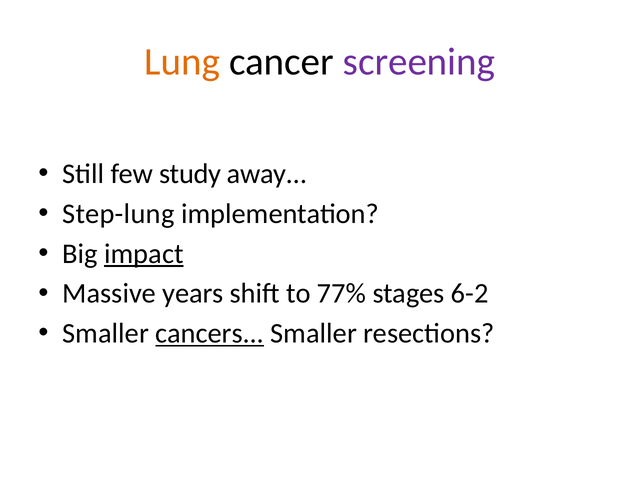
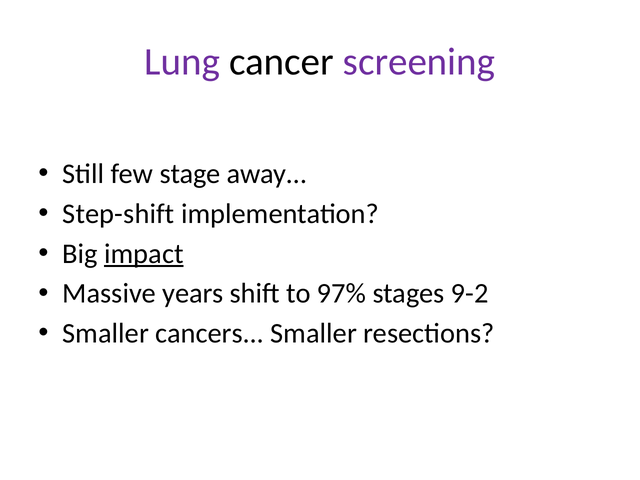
Lung colour: orange -> purple
study: study -> stage
Step-lung: Step-lung -> Step-shift
77%: 77% -> 97%
6-2: 6-2 -> 9-2
cancers underline: present -> none
